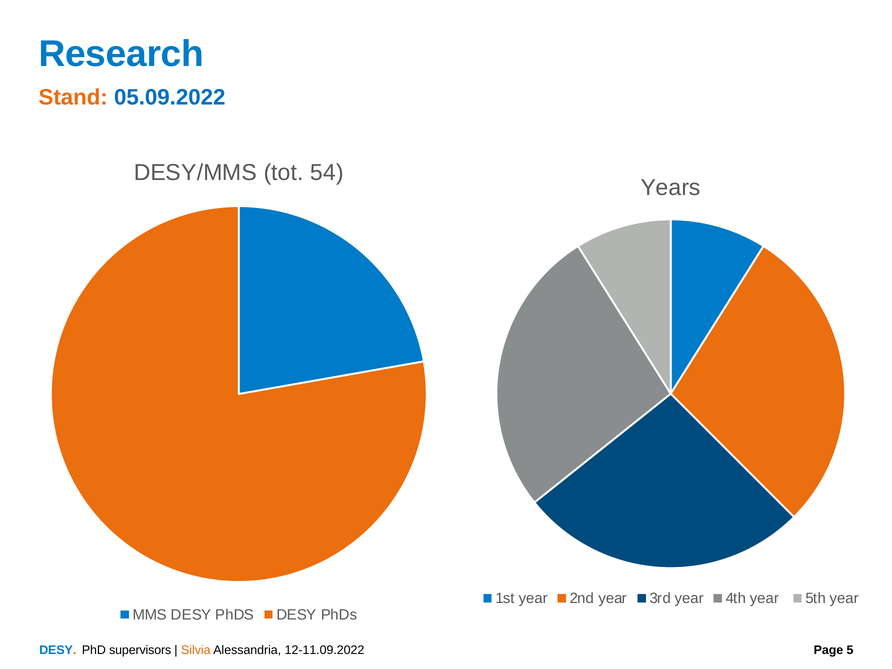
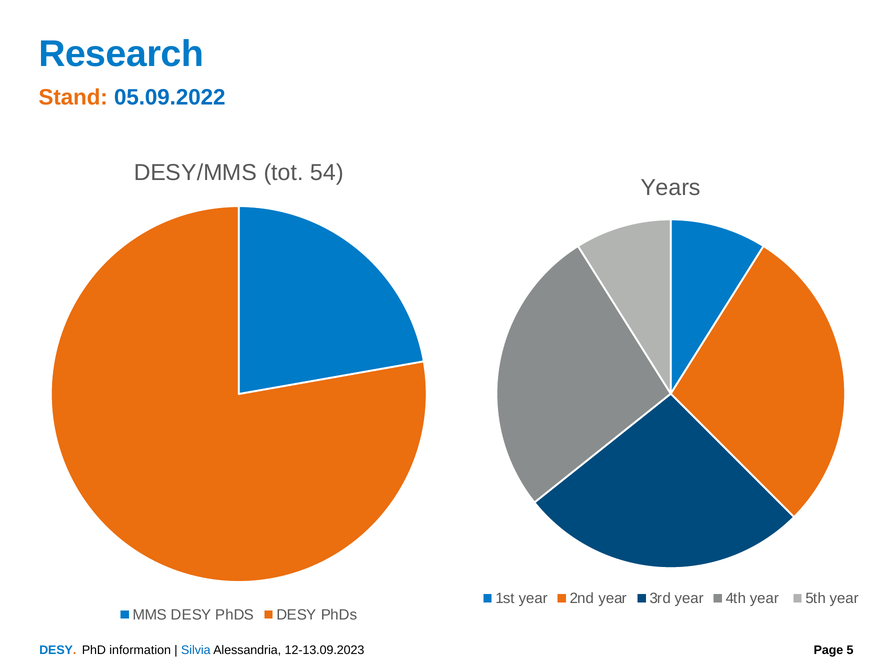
supervisors: supervisors -> information
Silvia colour: orange -> blue
12-11.09.2022: 12-11.09.2022 -> 12-13.09.2023
